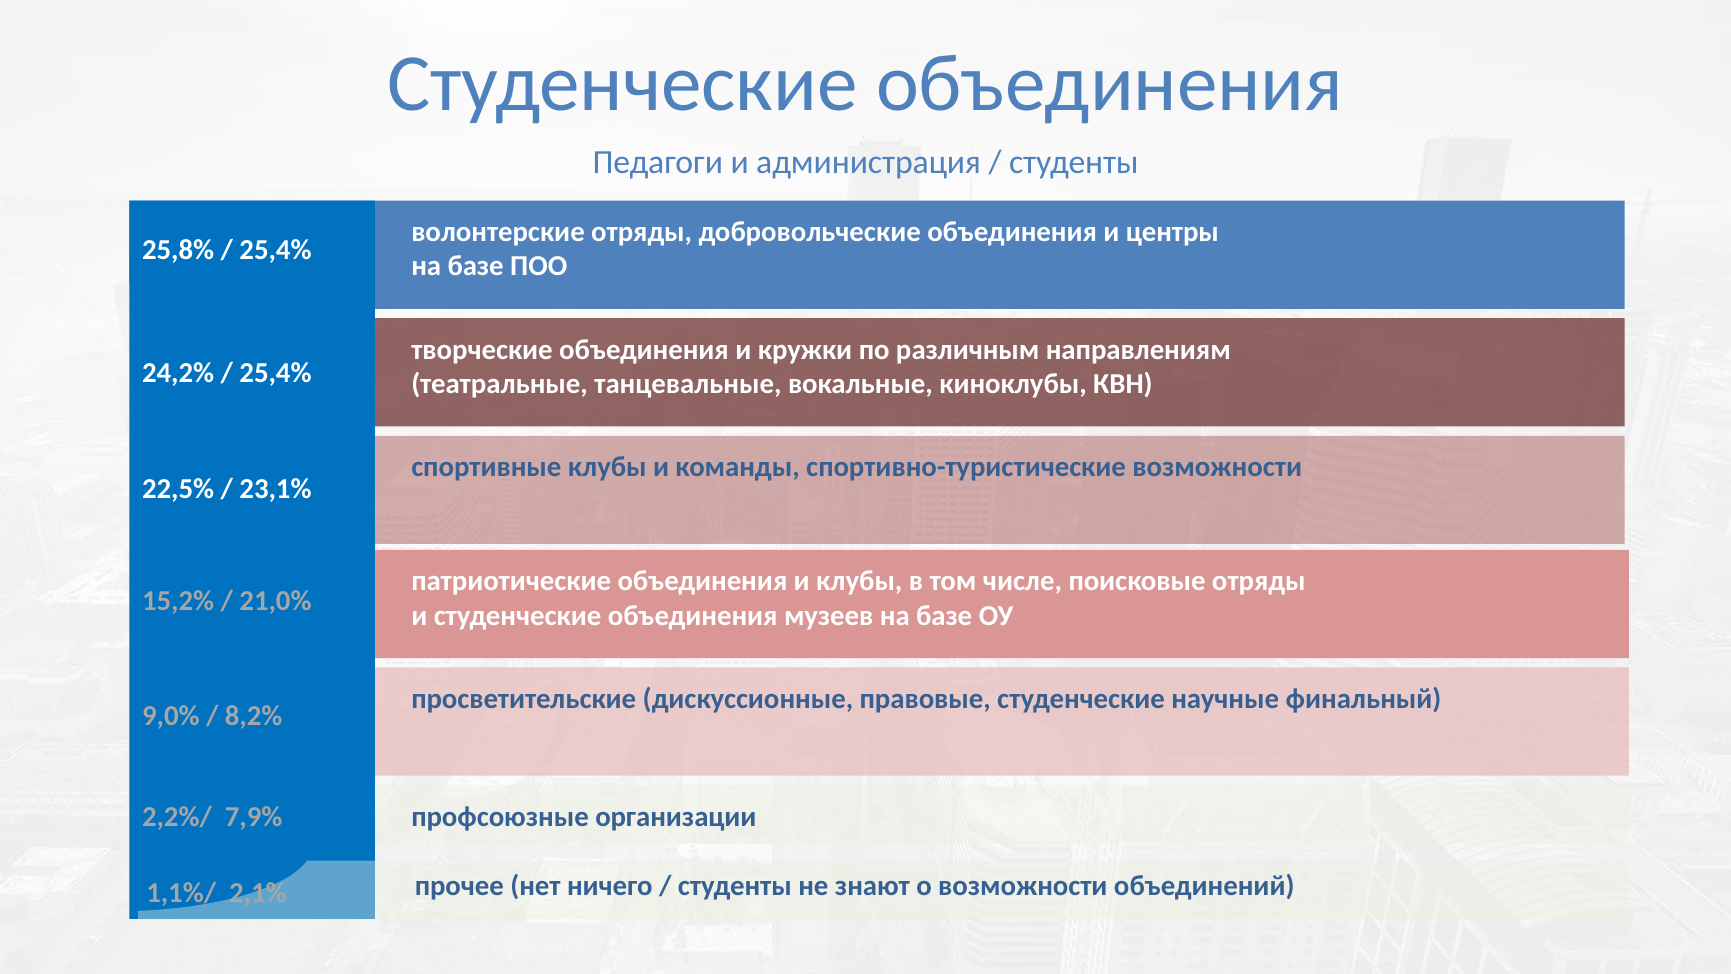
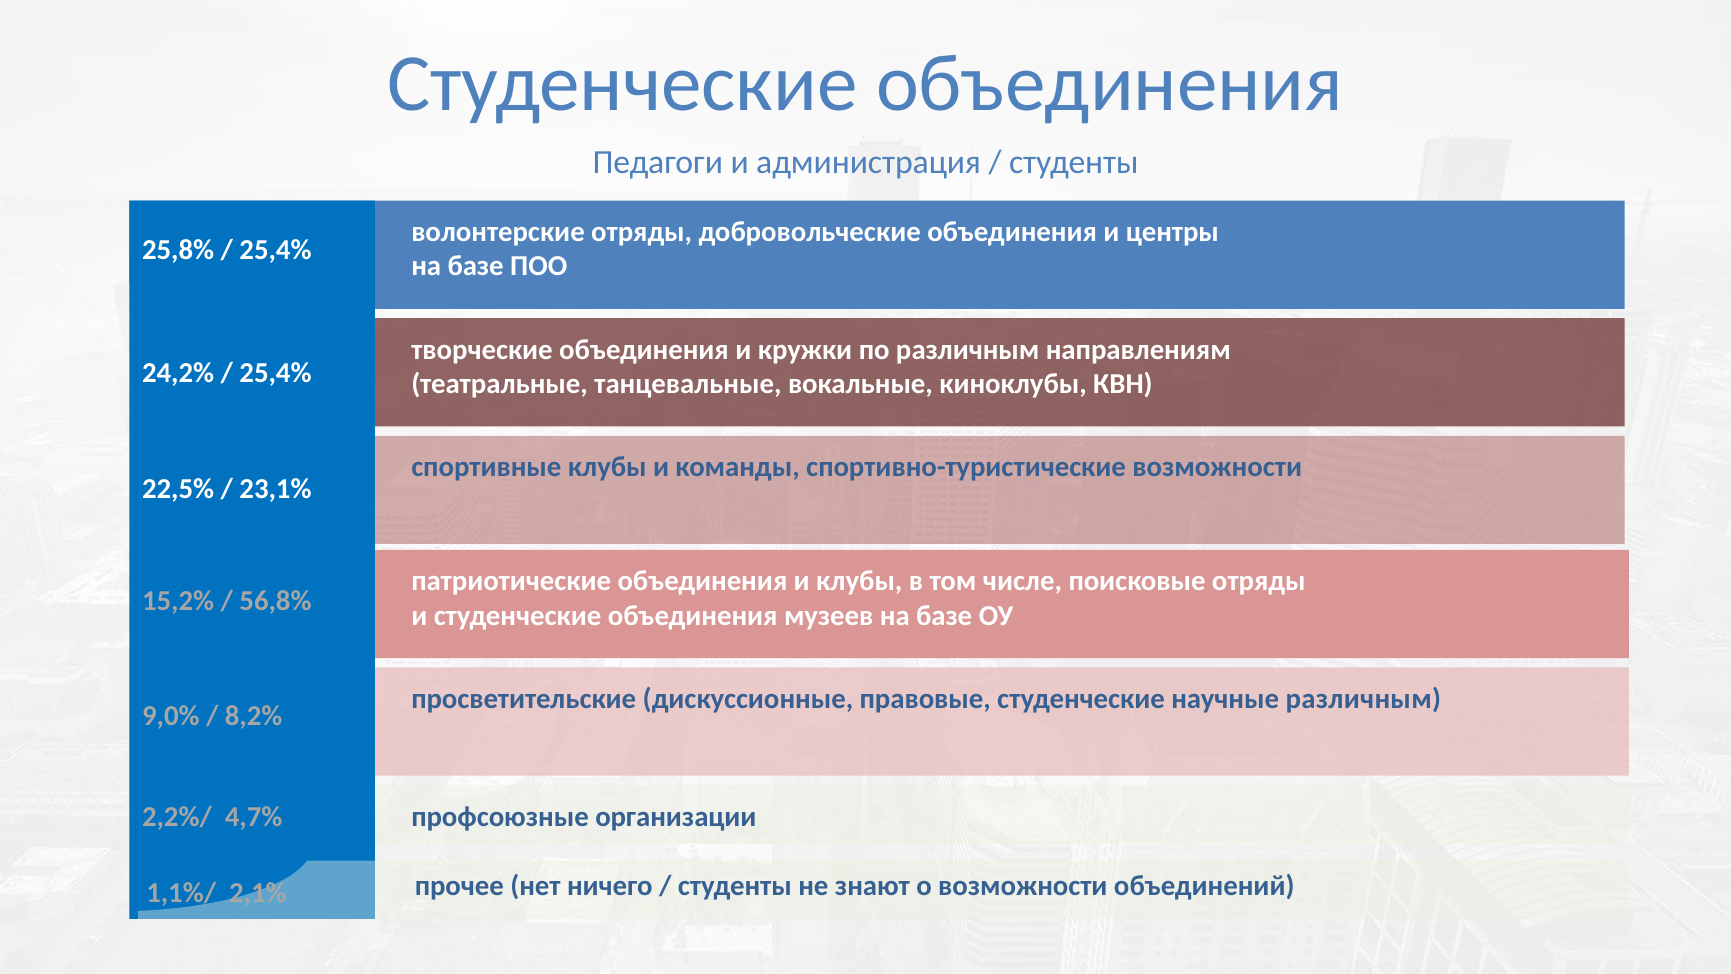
21,0%: 21,0% -> 56,8%
научные финальный: финальный -> различным
7,9%: 7,9% -> 4,7%
